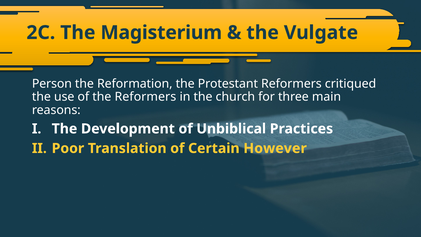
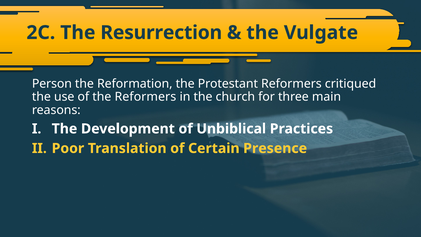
Magisterium: Magisterium -> Resurrection
However: However -> Presence
